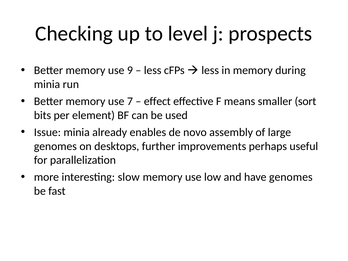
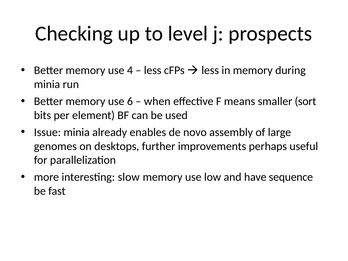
9: 9 -> 4
7: 7 -> 6
effect: effect -> when
have genomes: genomes -> sequence
